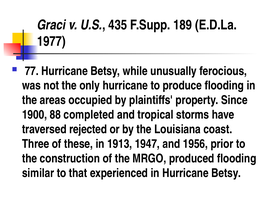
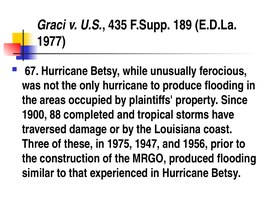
77: 77 -> 67
rejected: rejected -> damage
1913: 1913 -> 1975
